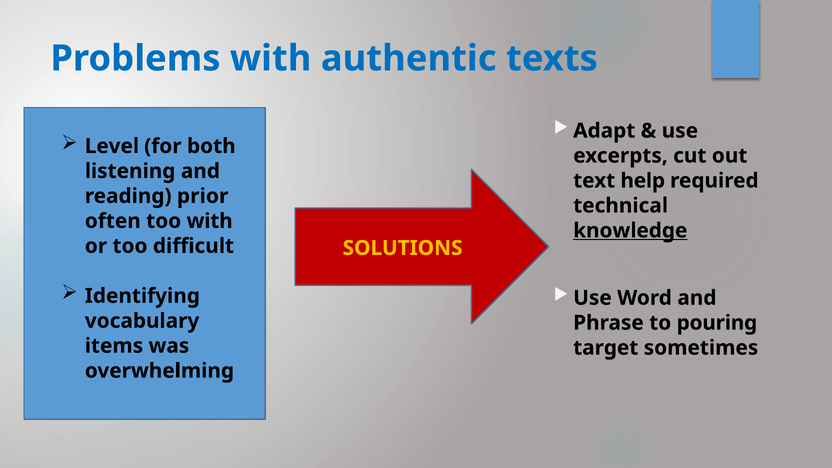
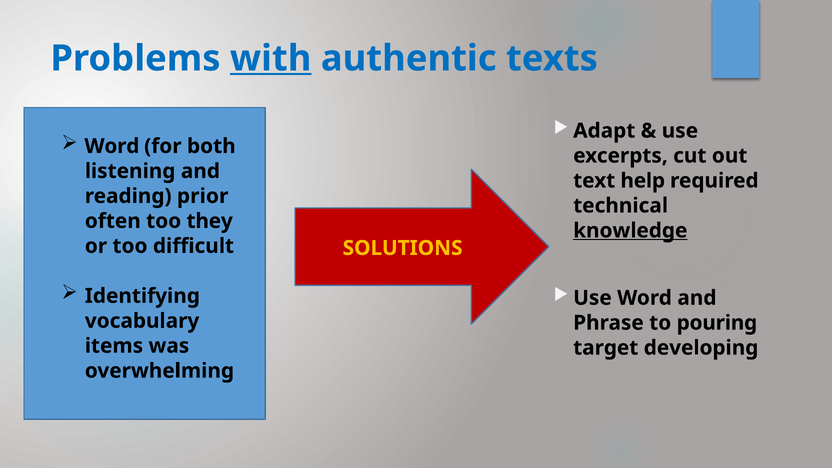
with at (271, 58) underline: none -> present
Level at (112, 146): Level -> Word
too with: with -> they
sometimes: sometimes -> developing
